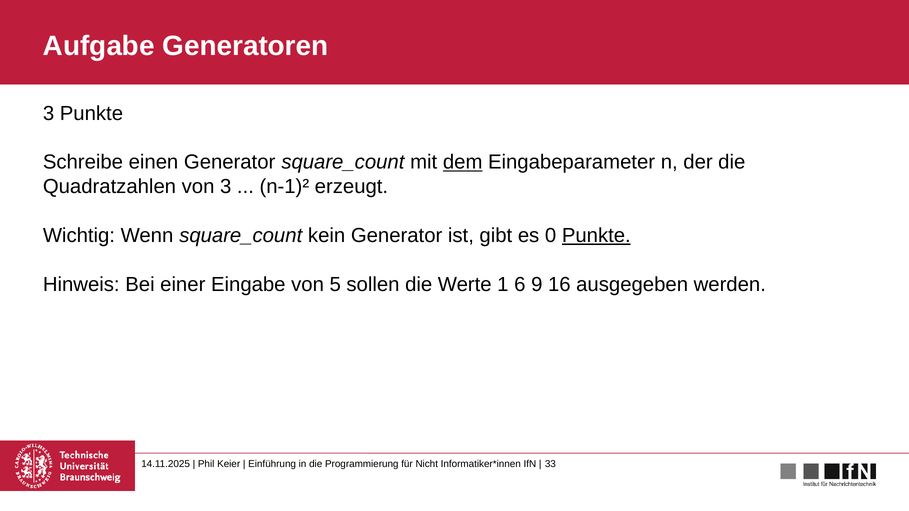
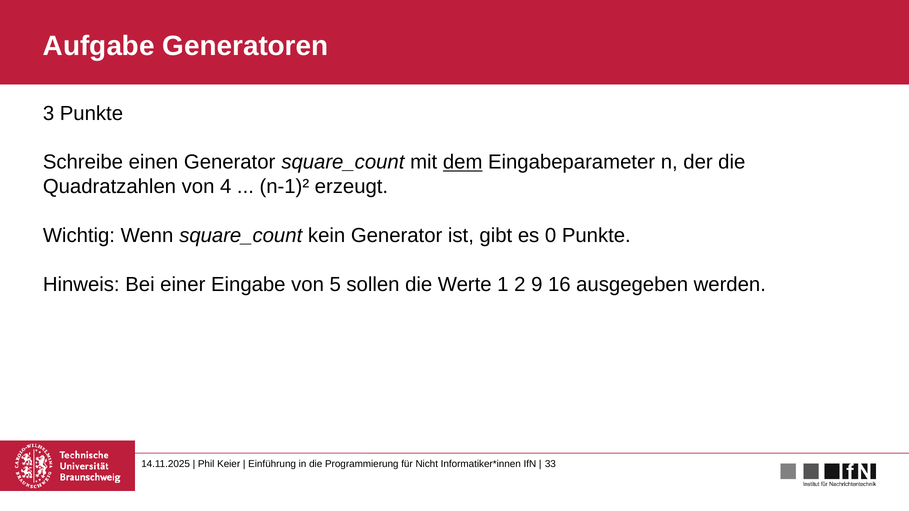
von 3: 3 -> 4
Punkte at (596, 236) underline: present -> none
6: 6 -> 2
